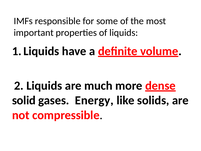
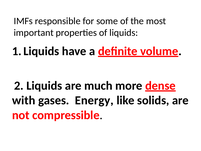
solid: solid -> with
